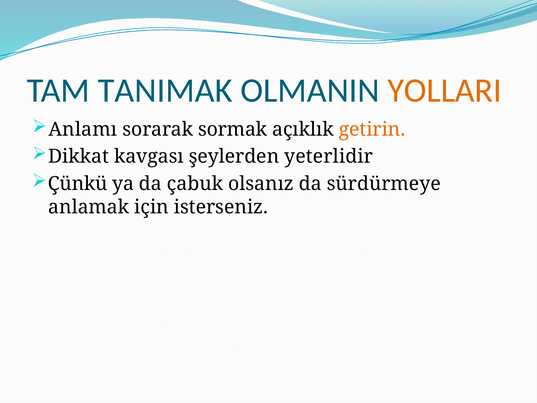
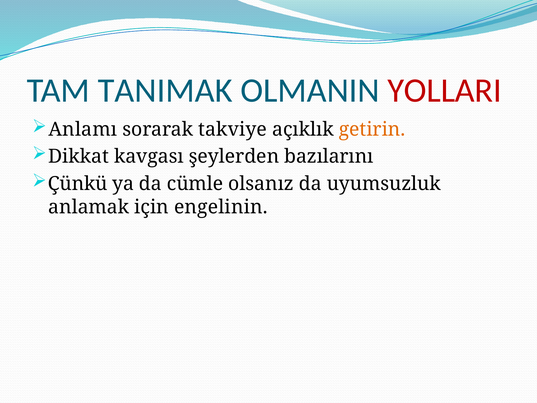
YOLLARI colour: orange -> red
sormak: sormak -> takviye
yeterlidir: yeterlidir -> bazılarını
çabuk: çabuk -> cümle
sürdürmeye: sürdürmeye -> uyumsuzluk
isterseniz: isterseniz -> engelinin
